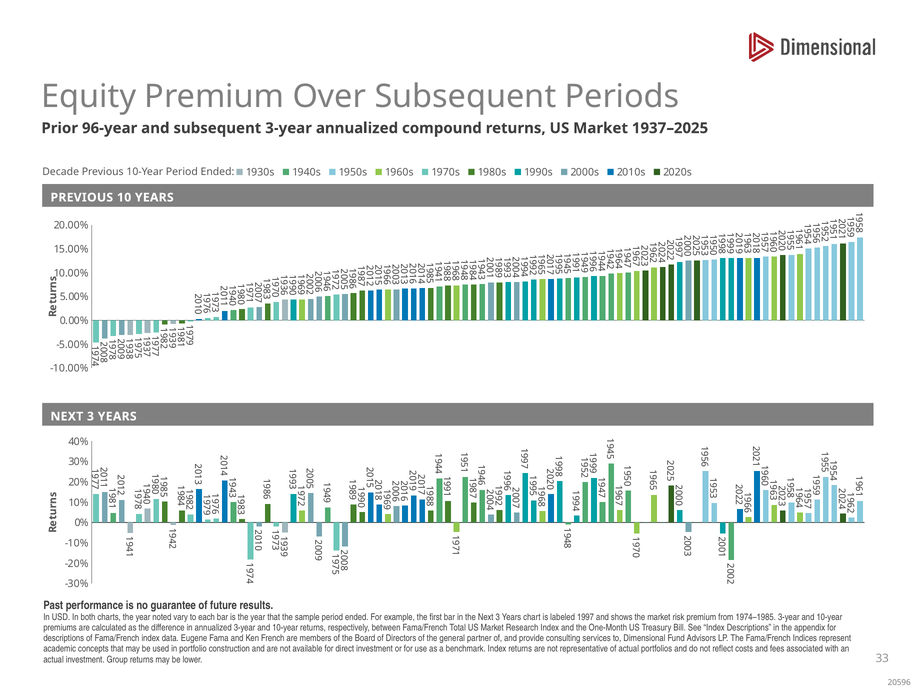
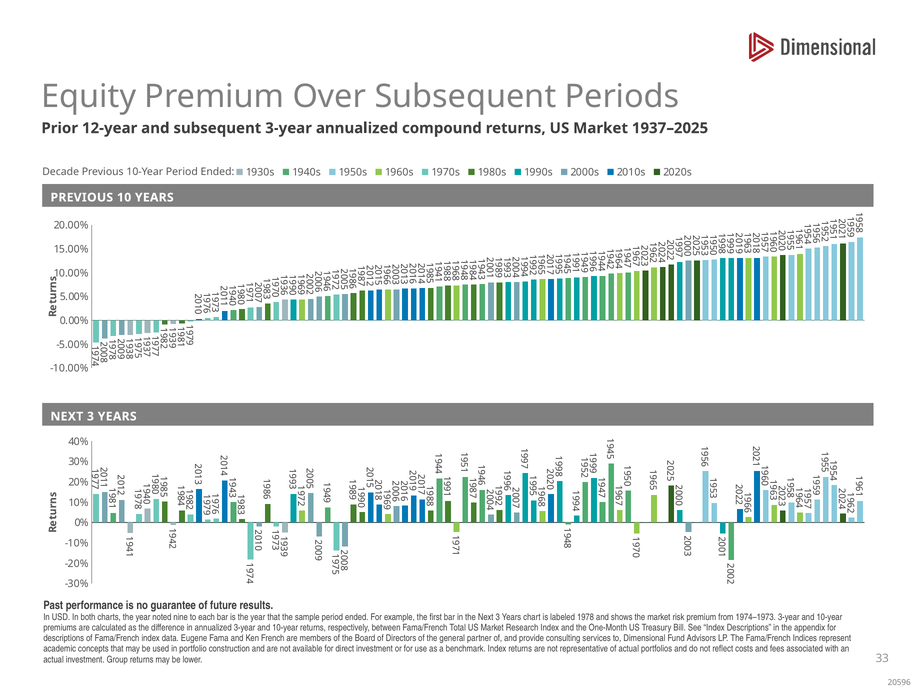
96-year: 96-year -> 12-year
vary: vary -> nine
1997: 1997 -> 1978
1974–1985: 1974–1985 -> 1974–1973
